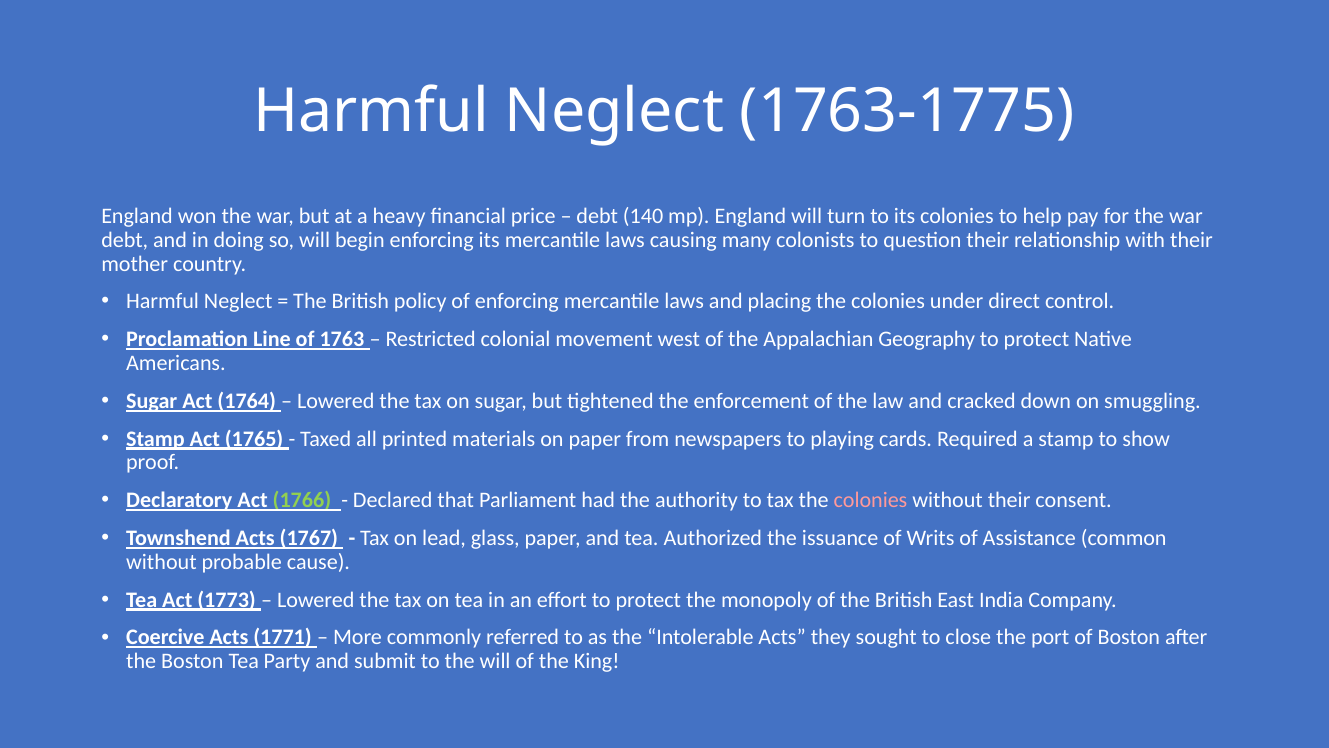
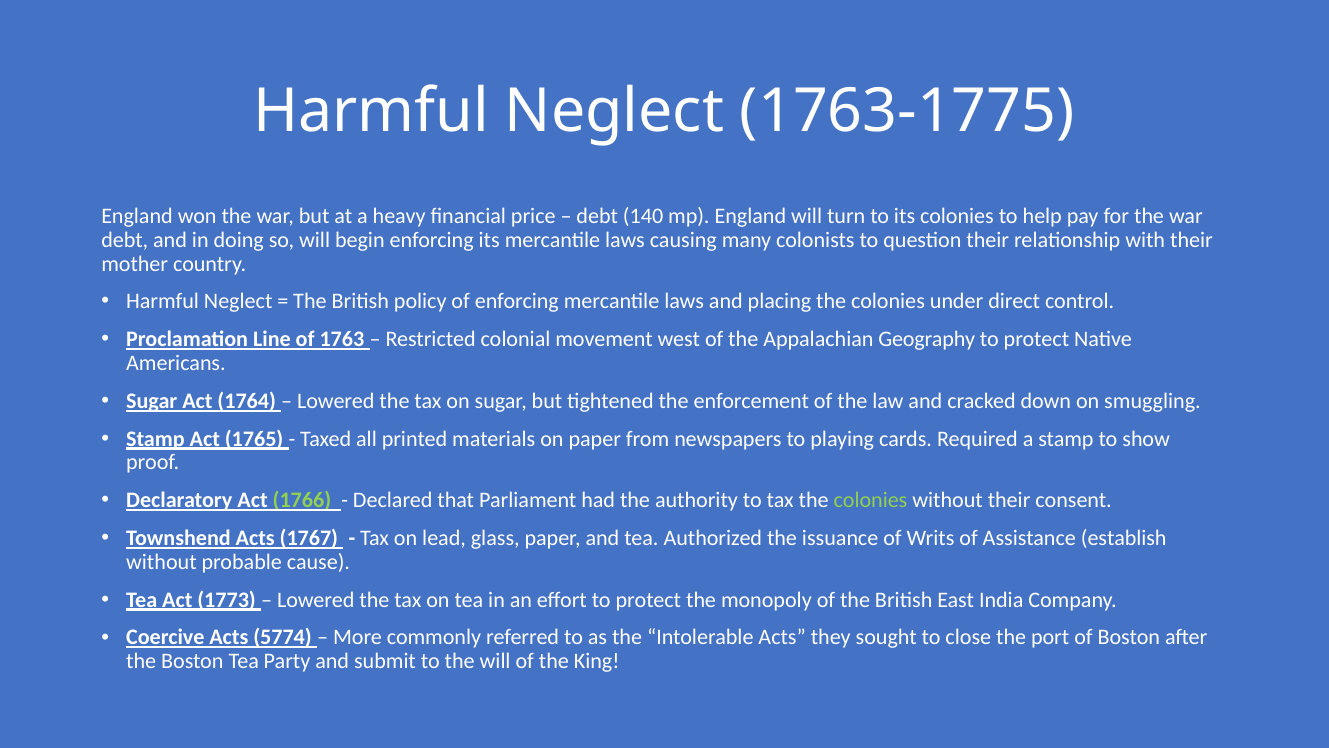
colonies at (871, 500) colour: pink -> light green
common: common -> establish
1771: 1771 -> 5774
